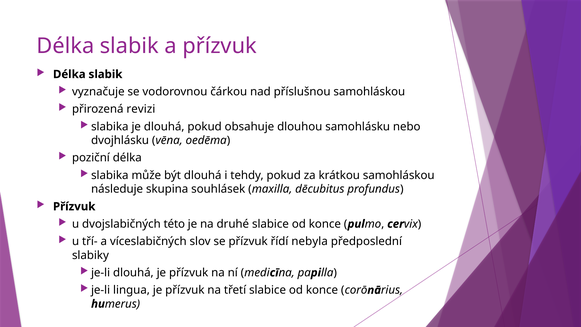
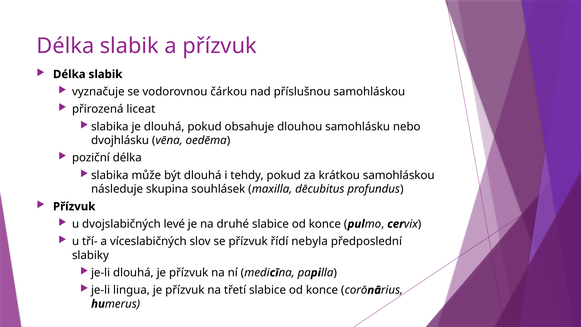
revizi: revizi -> liceat
této: této -> levé
